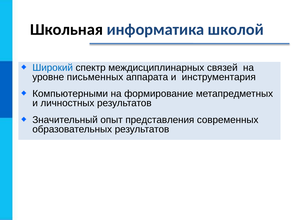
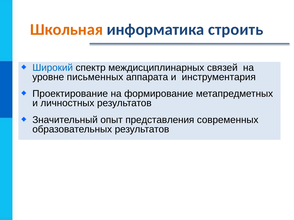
Школьная colour: black -> orange
школой: школой -> строить
Компьютерными: Компьютерными -> Проектирование
